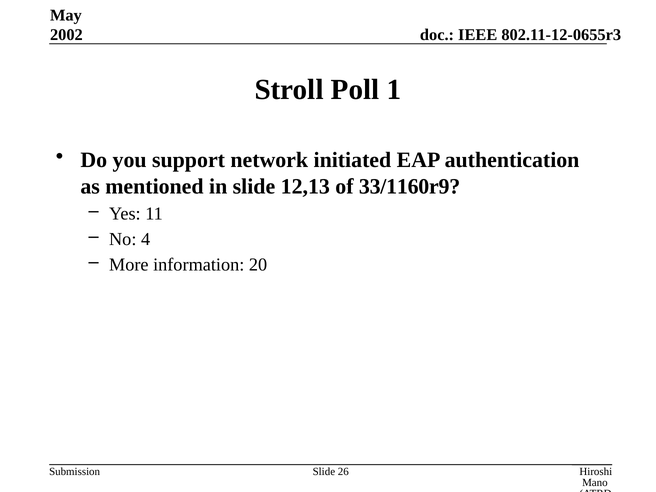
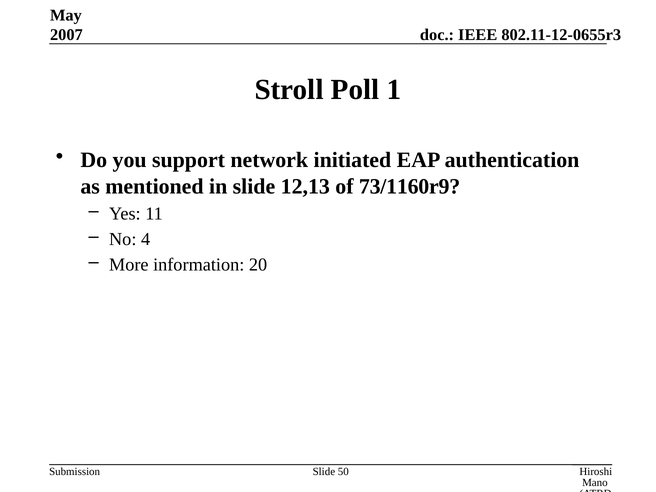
2002: 2002 -> 2007
33/1160r9: 33/1160r9 -> 73/1160r9
26: 26 -> 50
